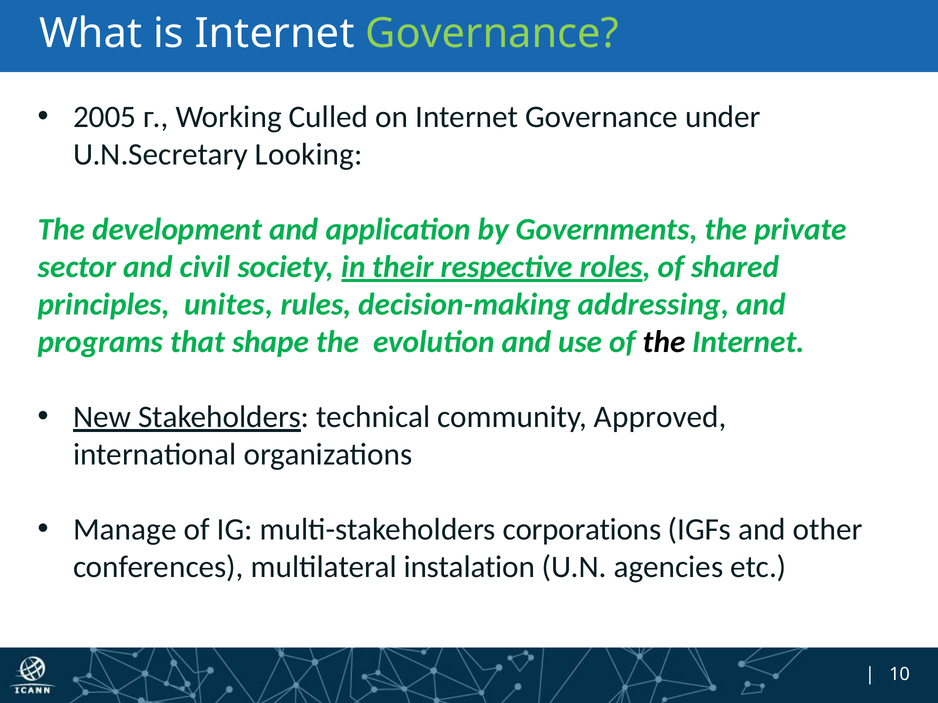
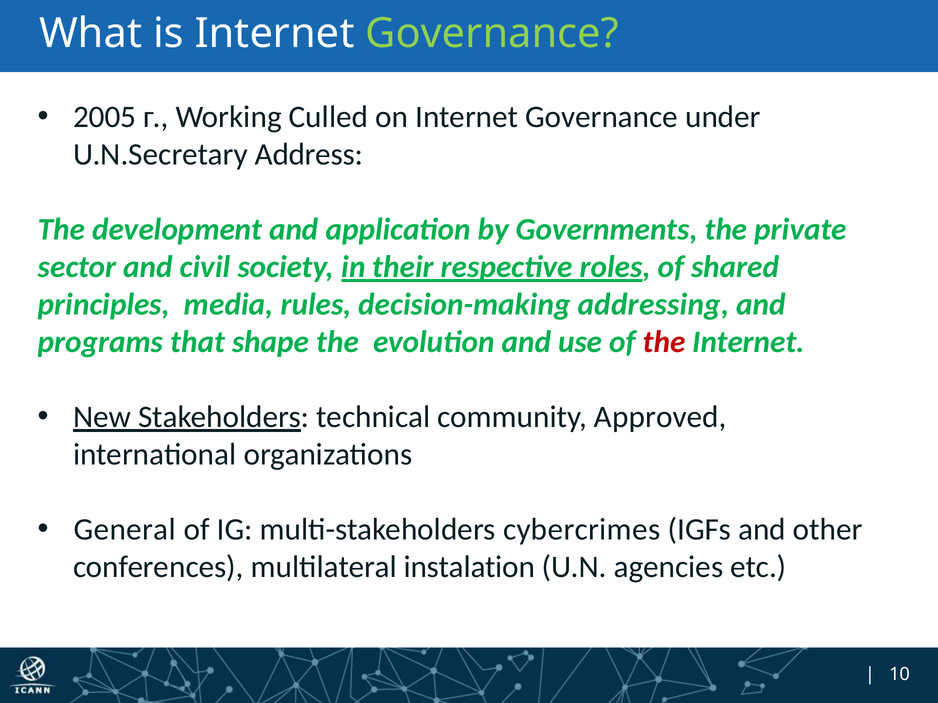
Looking: Looking -> Address
unites: unites -> media
the at (664, 342) colour: black -> red
Manage: Manage -> General
corporations: corporations -> cybercrimes
